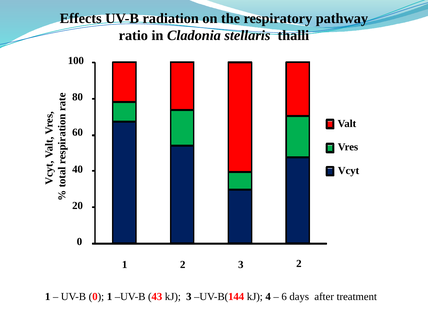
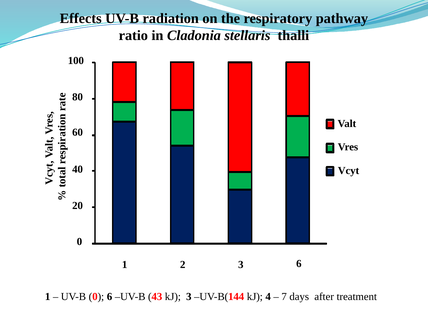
3 2: 2 -> 6
0 1: 1 -> 6
6: 6 -> 7
